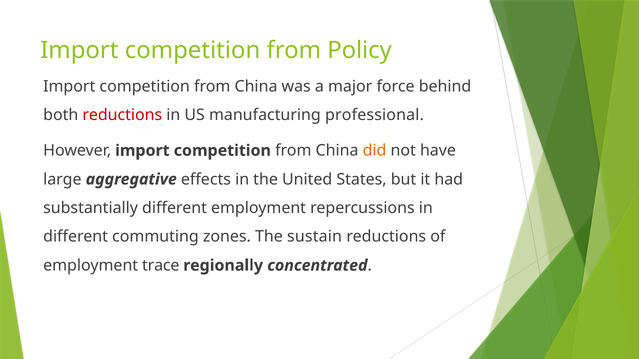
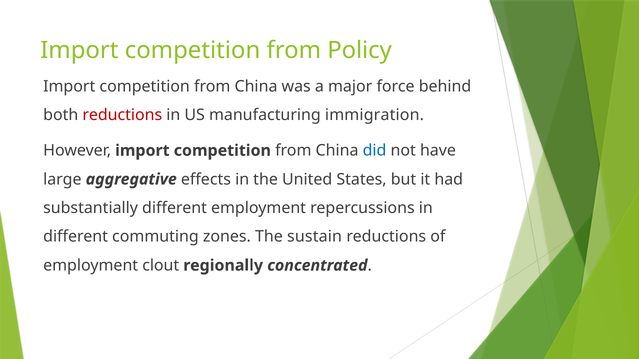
professional: professional -> immigration
did colour: orange -> blue
trace: trace -> clout
